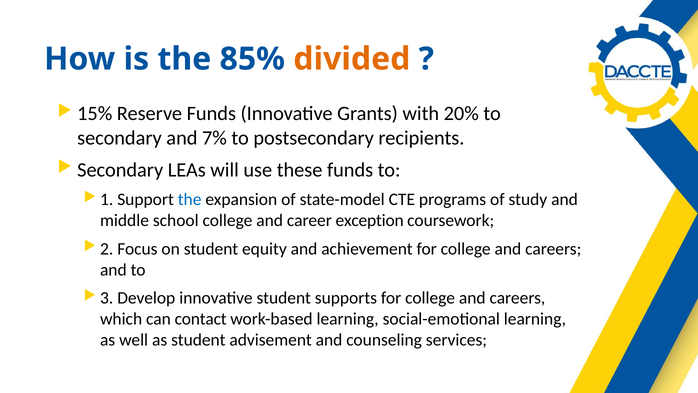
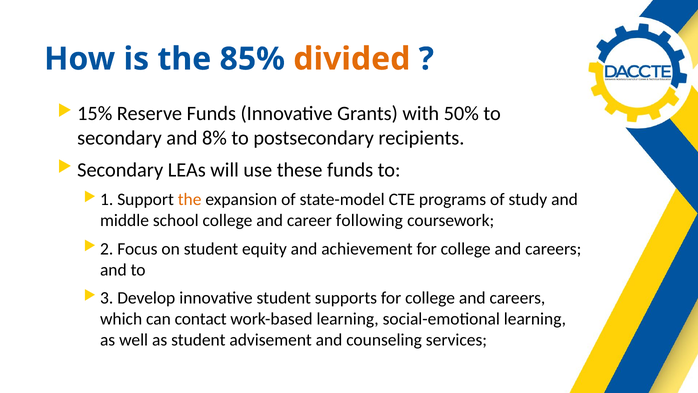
20%: 20% -> 50%
7%: 7% -> 8%
the at (190, 199) colour: blue -> orange
exception: exception -> following
